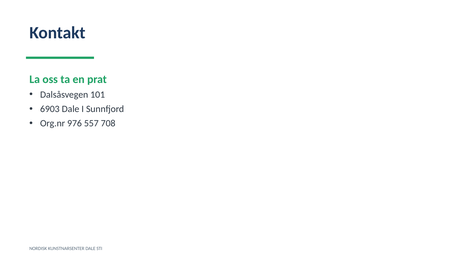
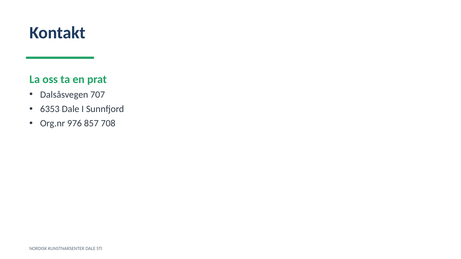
101: 101 -> 707
6903: 6903 -> 6353
557: 557 -> 857
